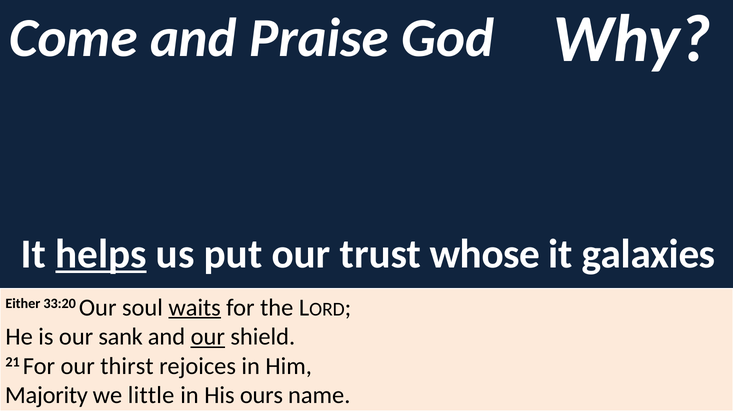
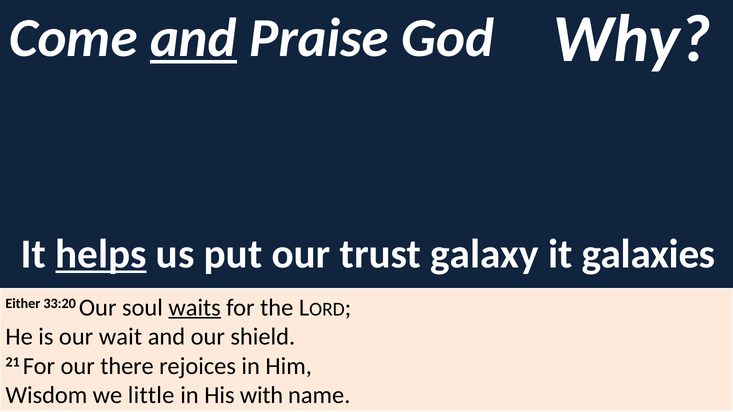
and at (193, 38) underline: none -> present
whose: whose -> galaxy
sank: sank -> wait
our at (208, 337) underline: present -> none
thirst: thirst -> there
Majority: Majority -> Wisdom
ours: ours -> with
